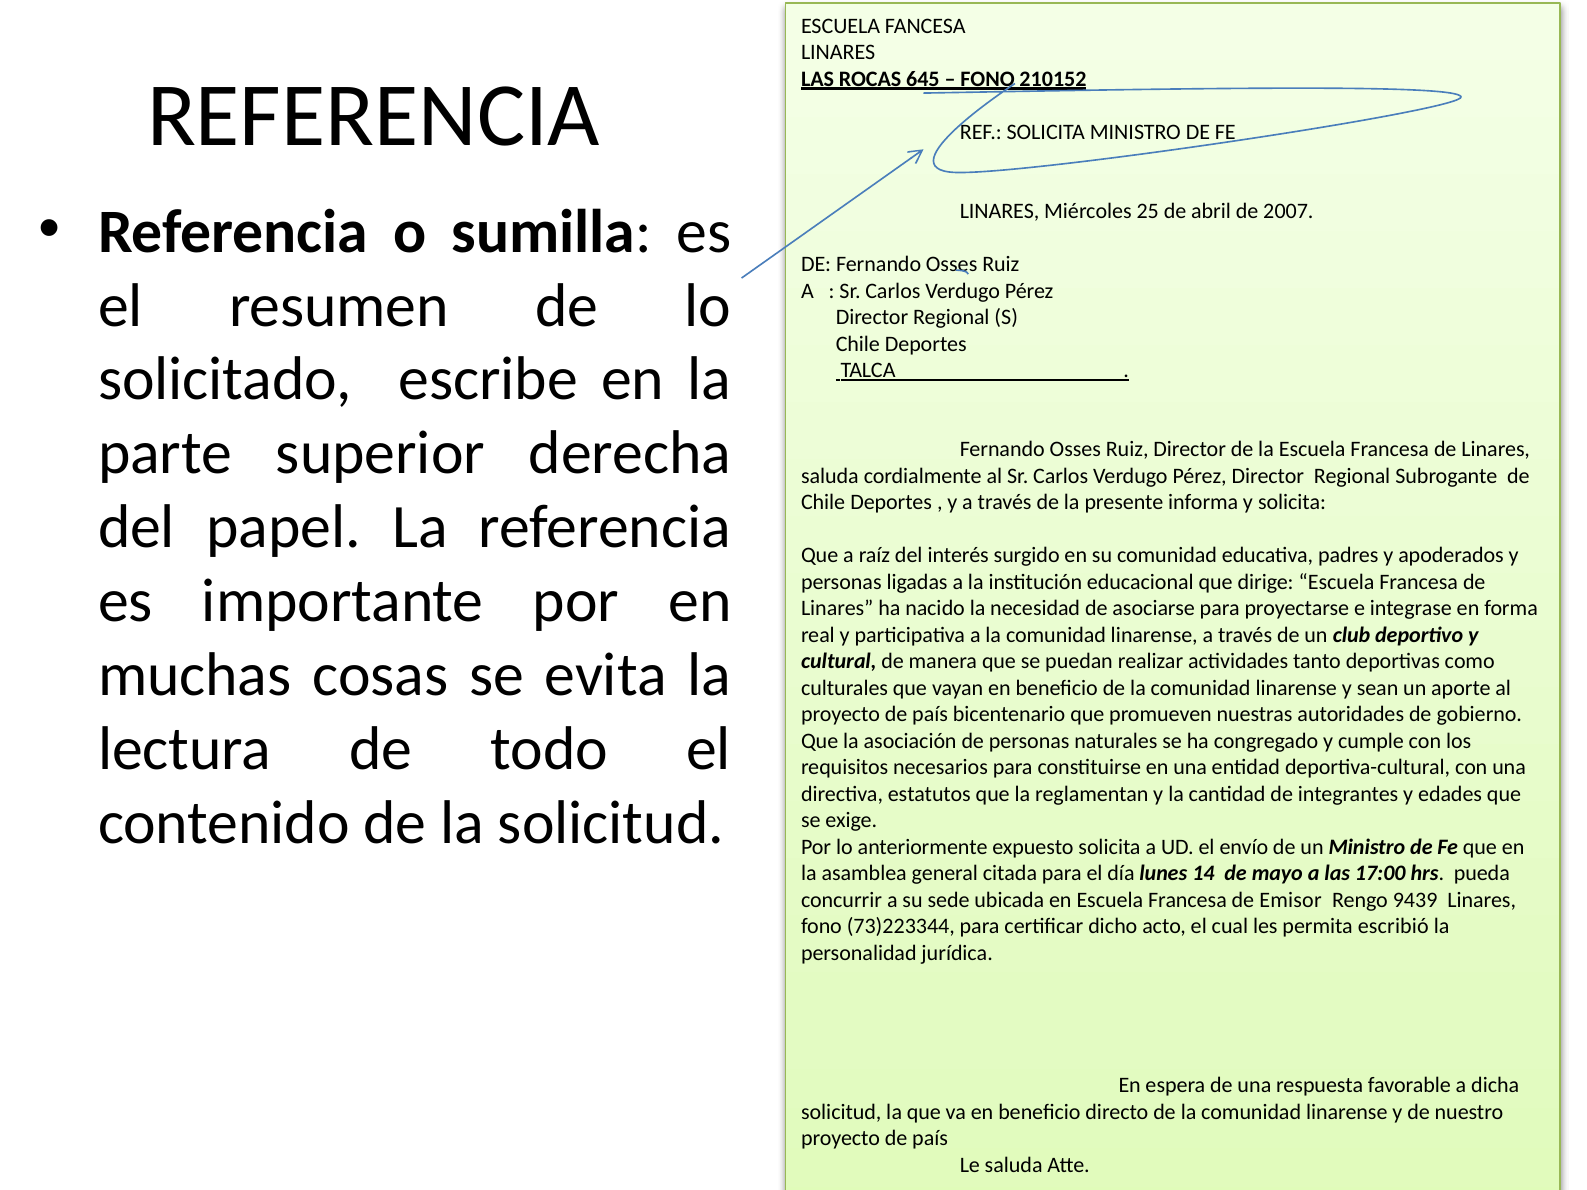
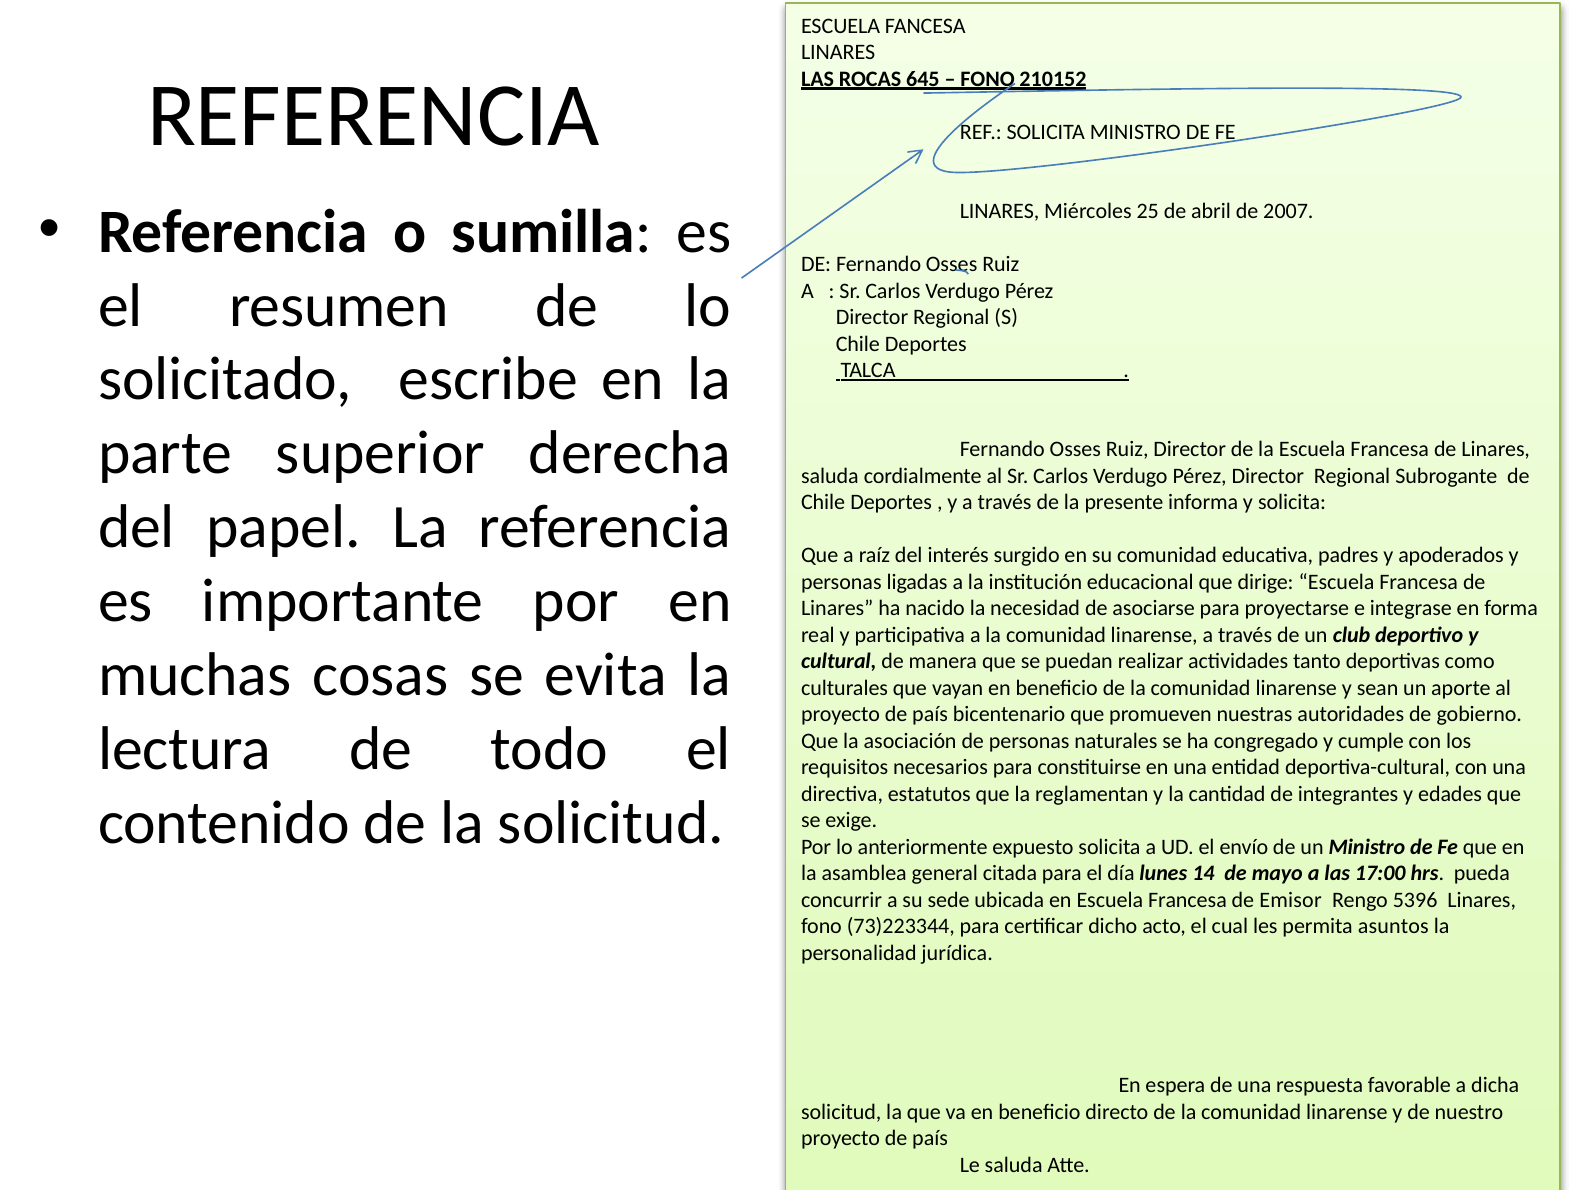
9439: 9439 -> 5396
escribió: escribió -> asuntos
